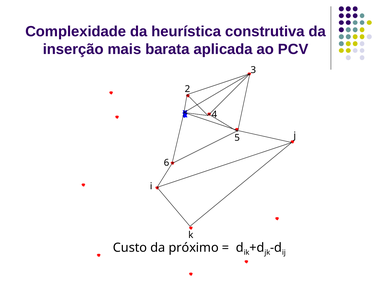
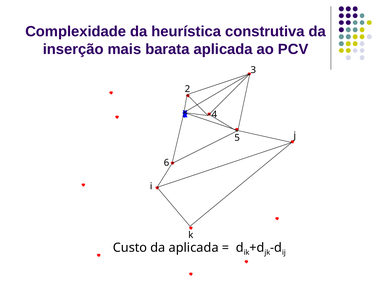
da próximo: próximo -> aplicada
